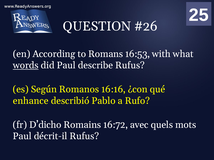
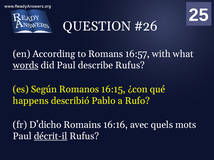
16:53: 16:53 -> 16:57
16:16: 16:16 -> 16:15
enhance: enhance -> happens
16:72: 16:72 -> 16:16
décrit-il underline: none -> present
